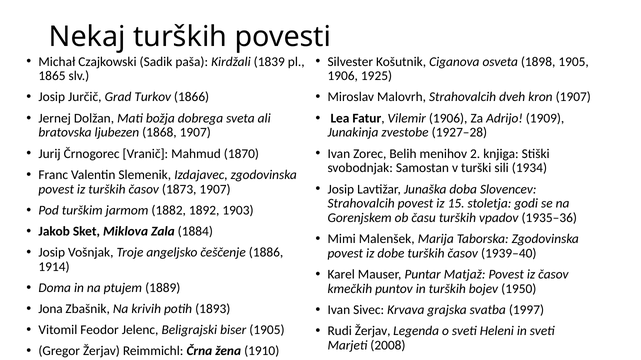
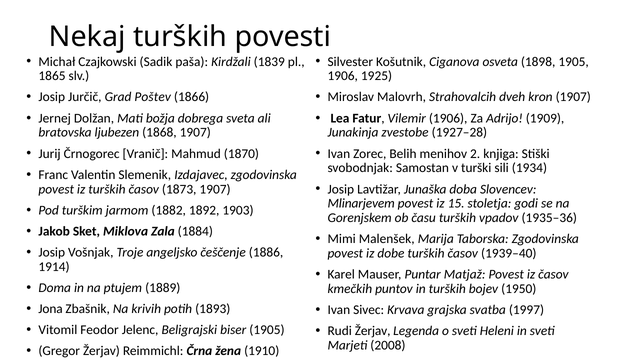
Turkov: Turkov -> Poštev
Strahovalcih at (361, 204): Strahovalcih -> Mlinarjevem
